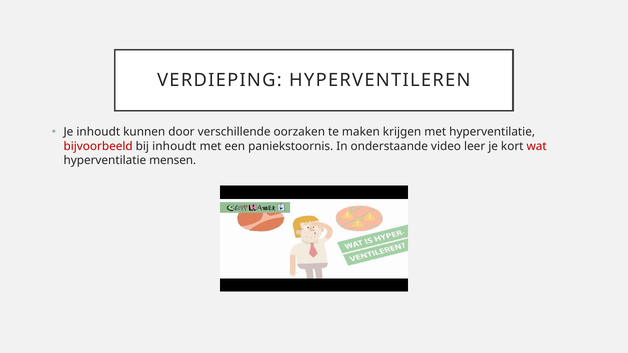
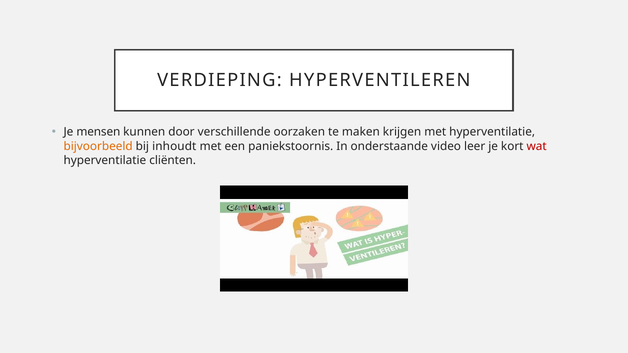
Je inhoudt: inhoudt -> mensen
bijvoorbeeld colour: red -> orange
mensen: mensen -> cliënten
